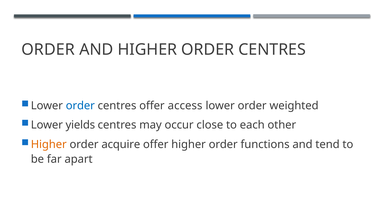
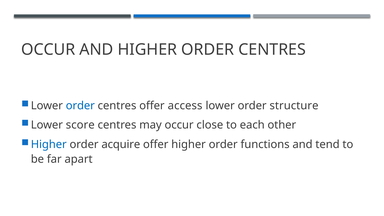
ORDER at (48, 50): ORDER -> OCCUR
weighted: weighted -> structure
yields: yields -> score
Higher at (49, 144) colour: orange -> blue
